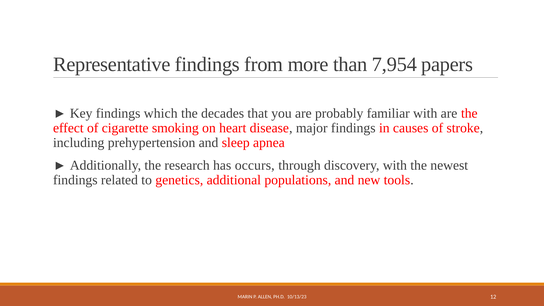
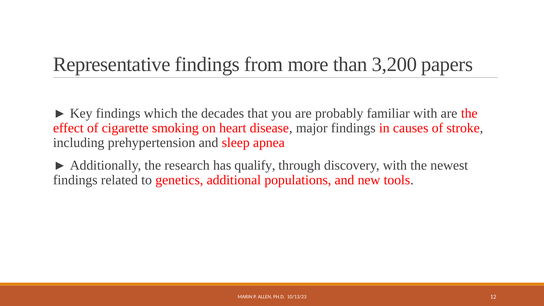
7,954: 7,954 -> 3,200
occurs: occurs -> qualify
